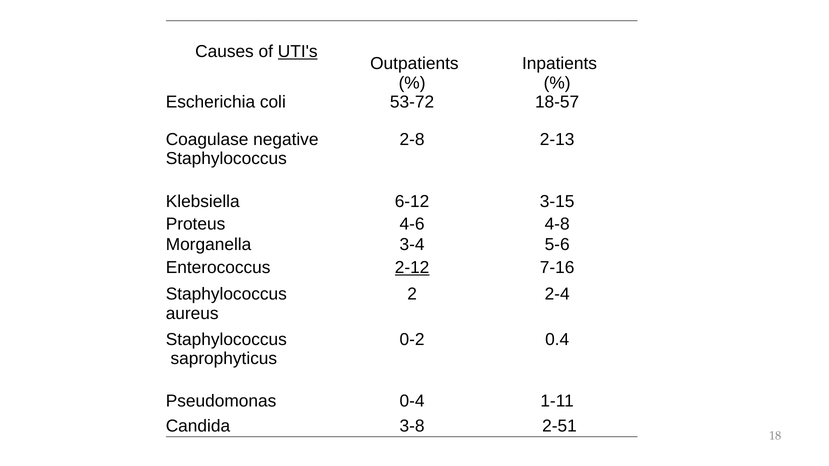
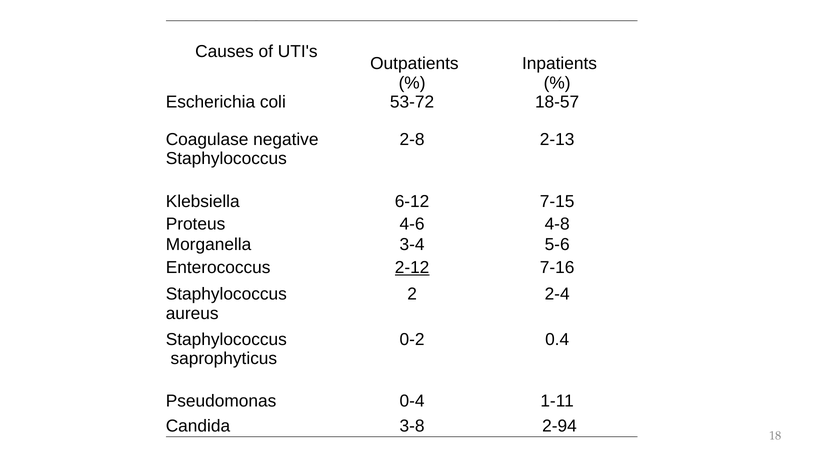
UTI's underline: present -> none
3-15: 3-15 -> 7-15
2-51: 2-51 -> 2-94
